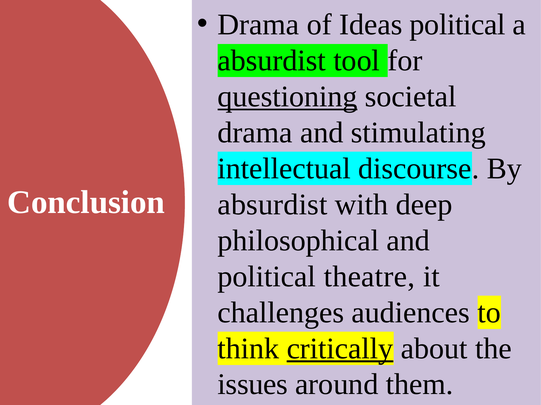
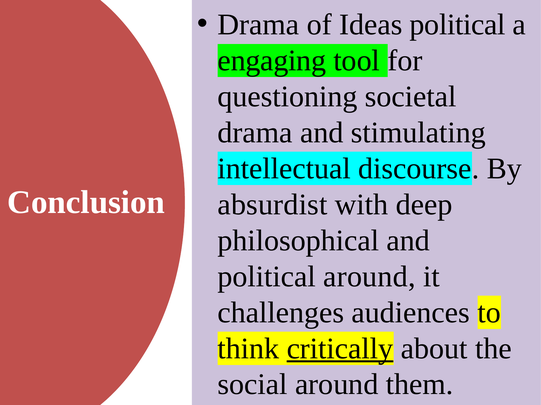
absurdist at (272, 61): absurdist -> engaging
questioning underline: present -> none
political theatre: theatre -> around
issues: issues -> social
